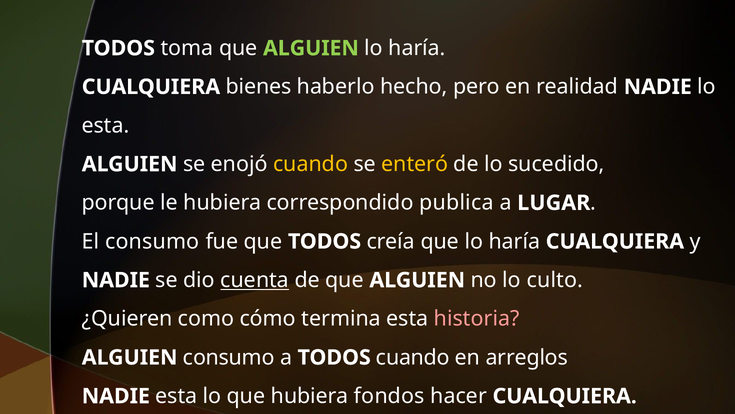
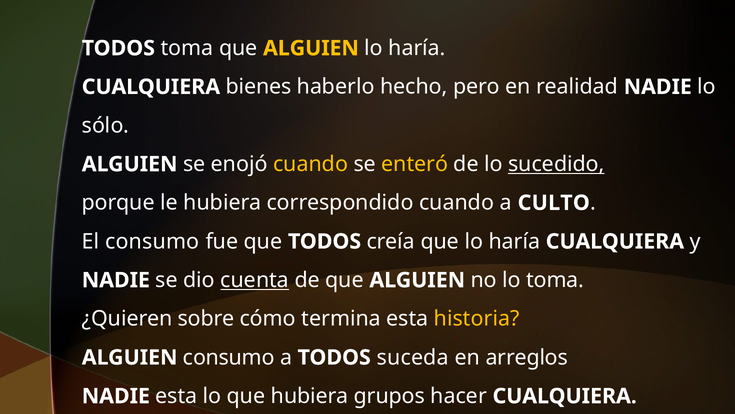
ALGUIEN at (311, 48) colour: light green -> yellow
esta at (106, 125): esta -> sólo
sucedido underline: none -> present
correspondido publica: publica -> cuando
LUGAR: LUGAR -> CULTO
lo culto: culto -> toma
como: como -> sobre
historia colour: pink -> yellow
TODOS cuando: cuando -> suceda
fondos: fondos -> grupos
